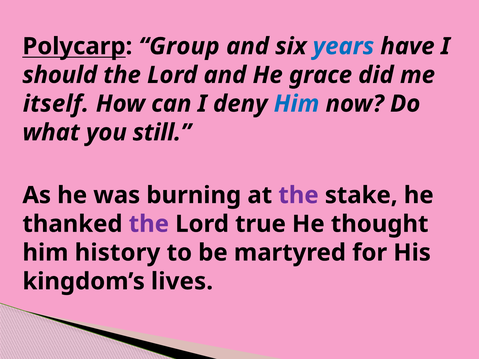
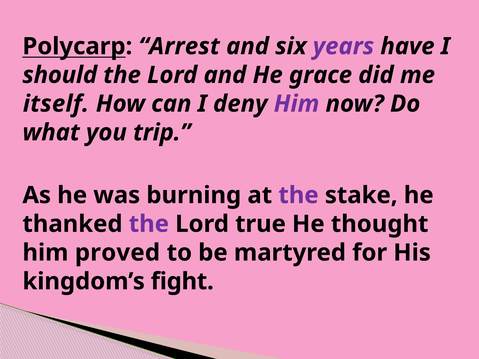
Group: Group -> Arrest
years colour: blue -> purple
Him at (297, 104) colour: blue -> purple
still: still -> trip
history: history -> proved
lives: lives -> fight
